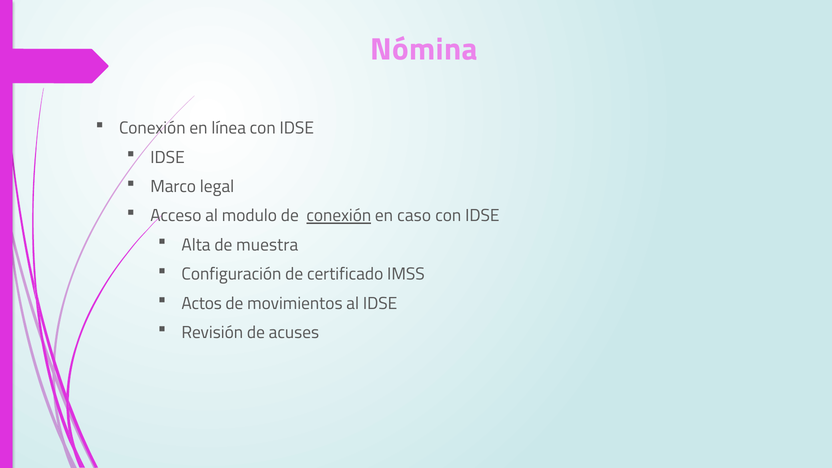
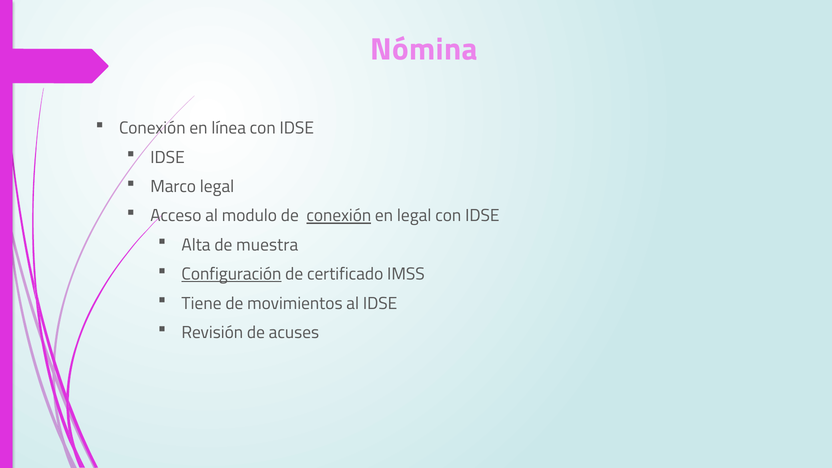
en caso: caso -> legal
Configuración underline: none -> present
Actos: Actos -> Tiene
